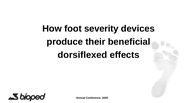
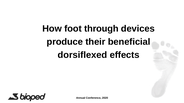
severity: severity -> through
